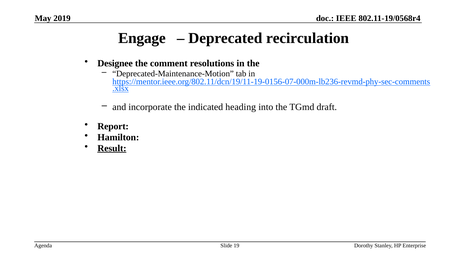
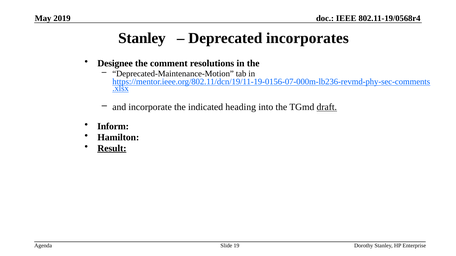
Engage at (142, 38): Engage -> Stanley
recirculation: recirculation -> incorporates
draft underline: none -> present
Report: Report -> Inform
